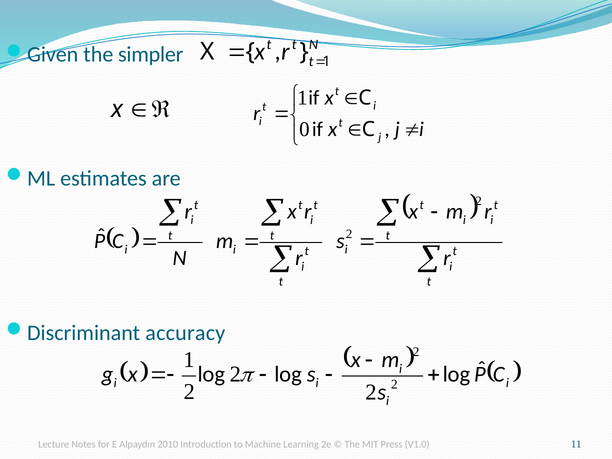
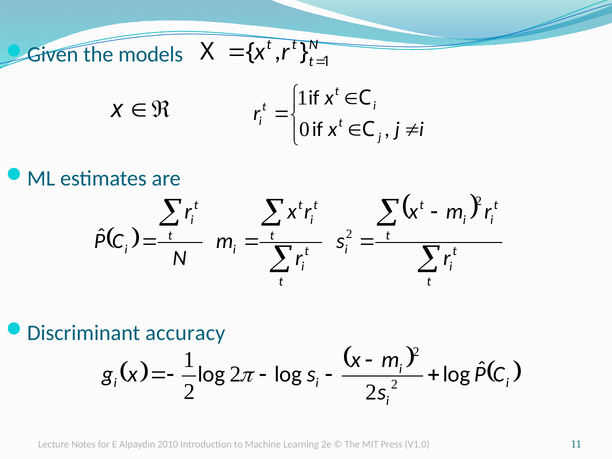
simpler: simpler -> models
